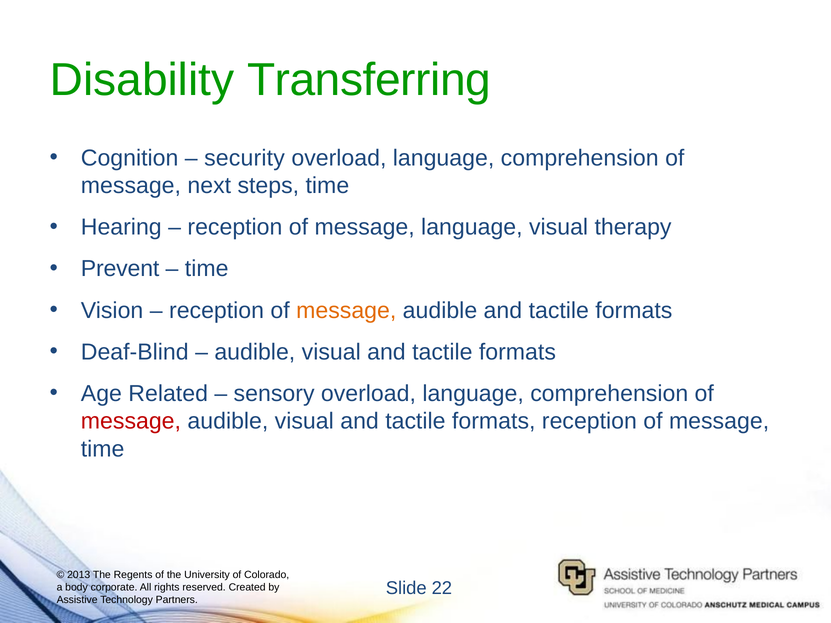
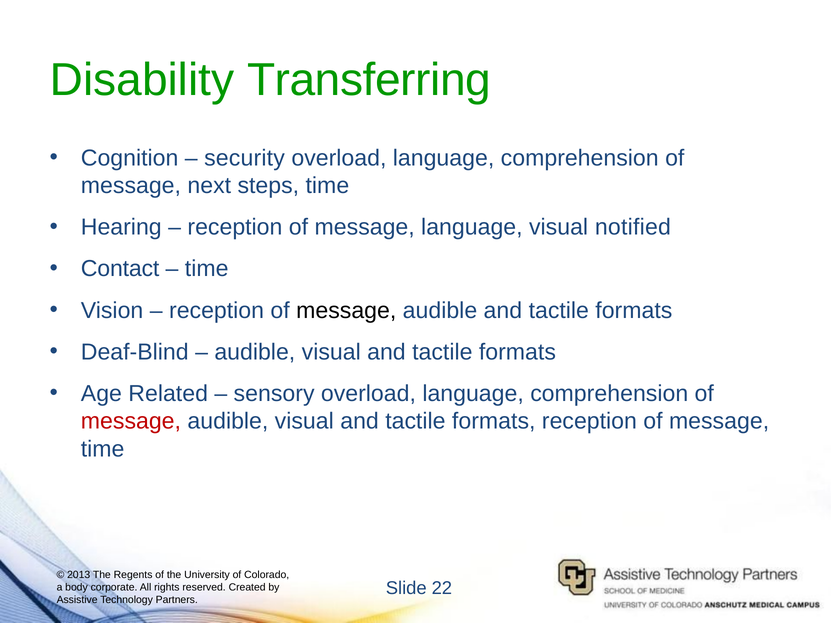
therapy: therapy -> notified
Prevent: Prevent -> Contact
message at (346, 311) colour: orange -> black
